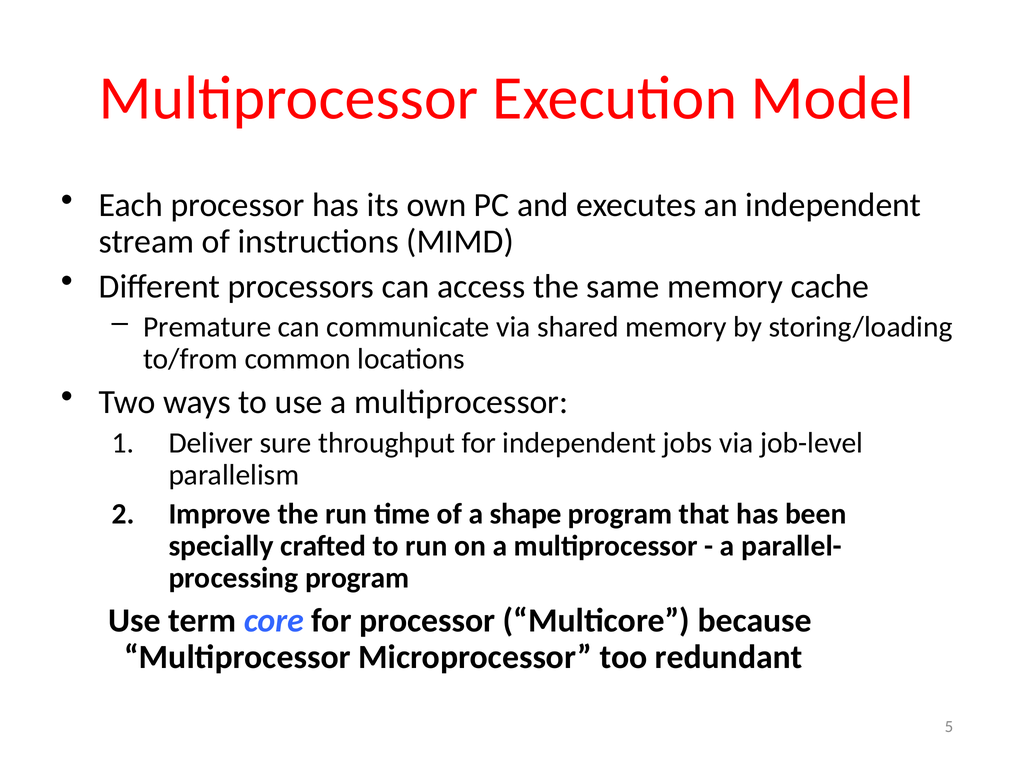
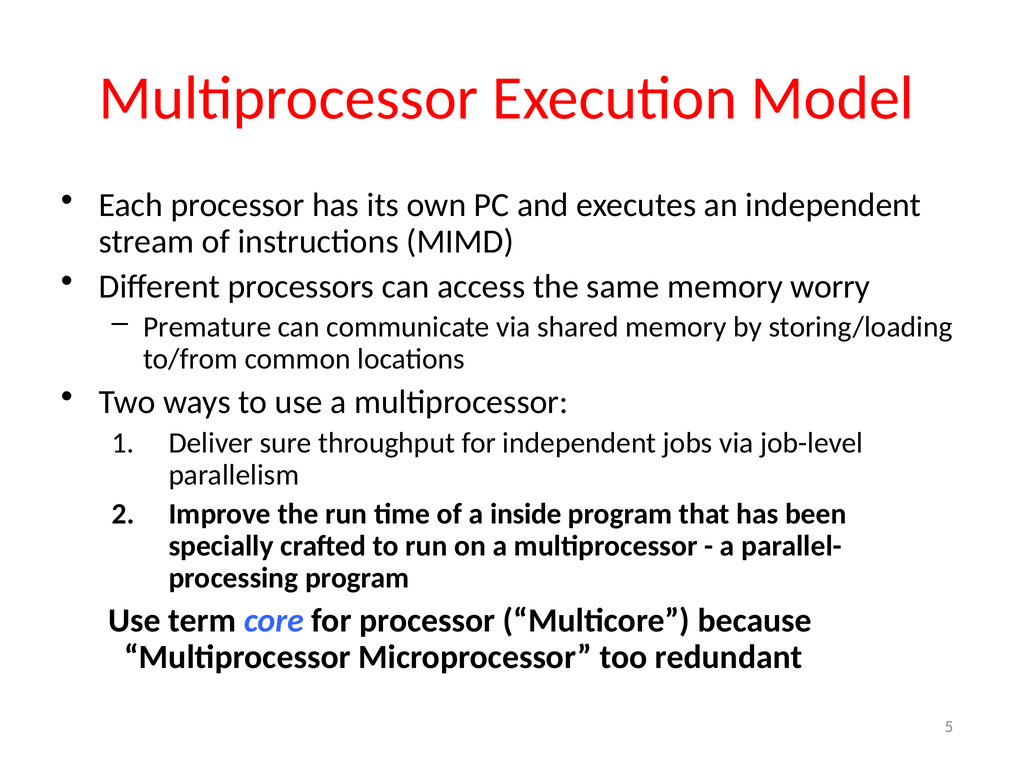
cache: cache -> worry
shape: shape -> inside
